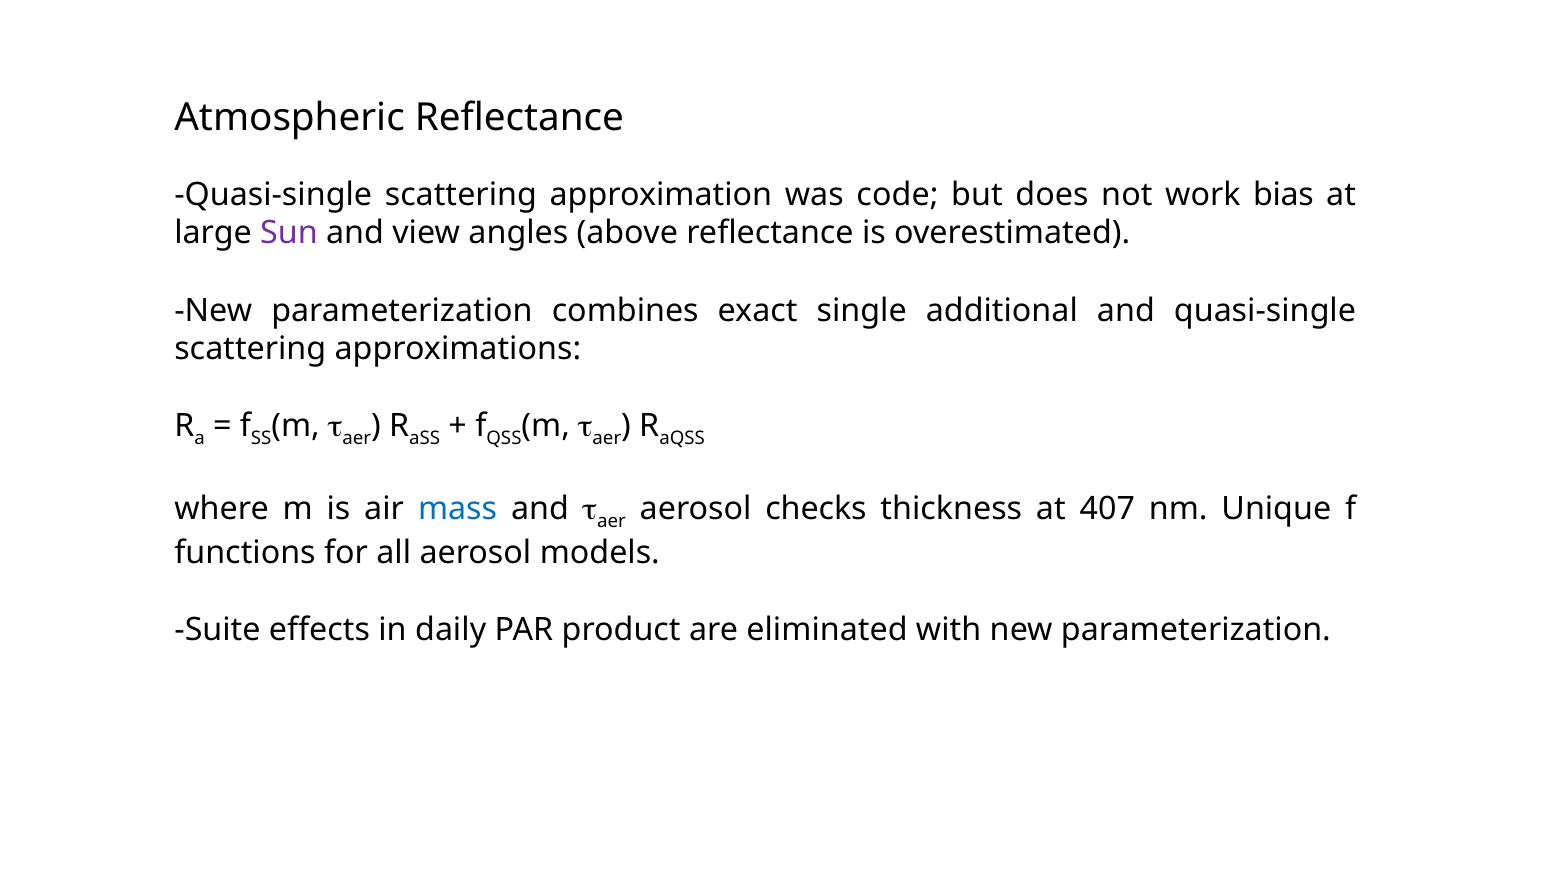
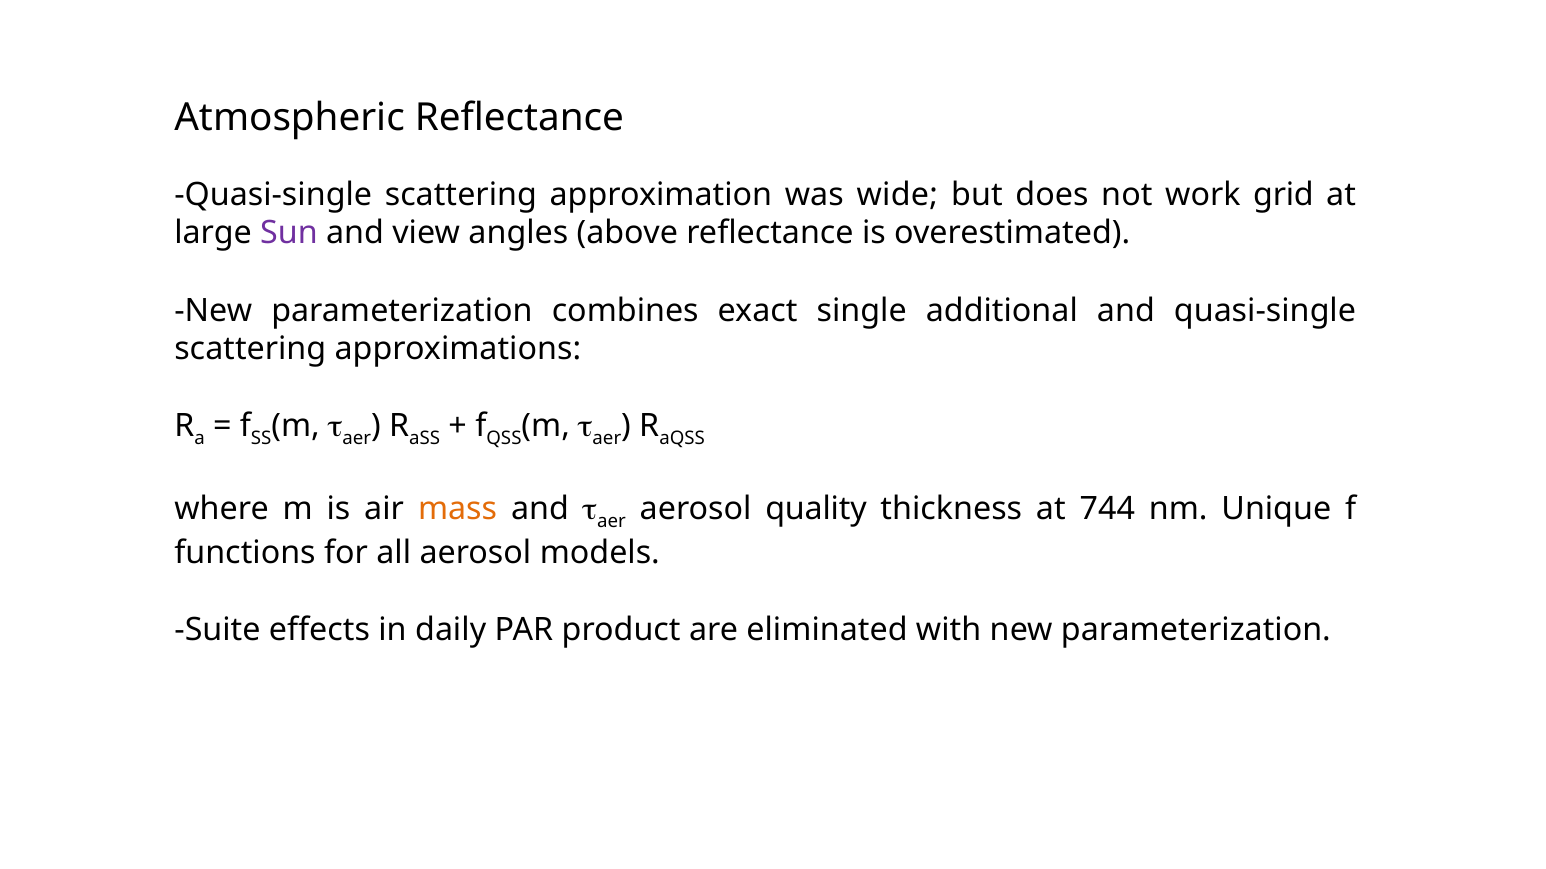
code: code -> wide
bias: bias -> grid
mass colour: blue -> orange
checks: checks -> quality
407: 407 -> 744
